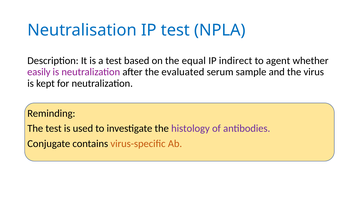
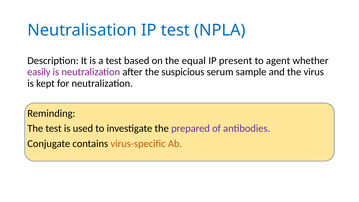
indirect: indirect -> present
evaluated: evaluated -> suspicious
histology: histology -> prepared
